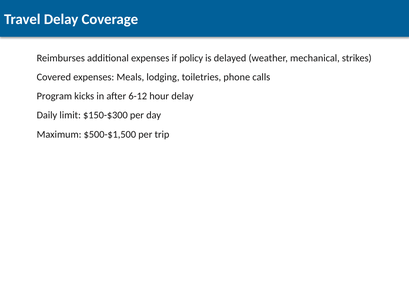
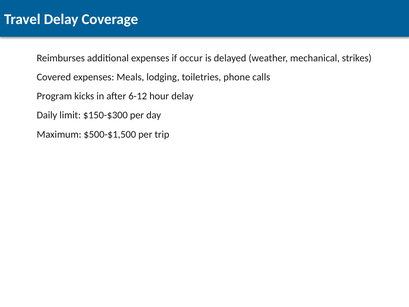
policy: policy -> occur
